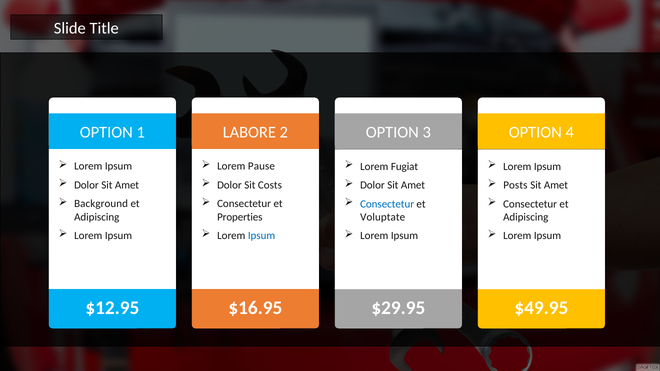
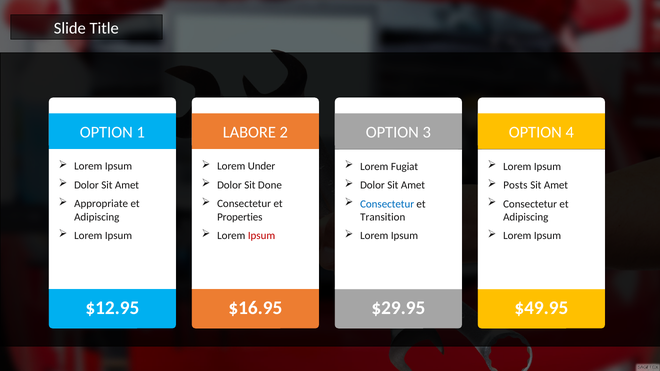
Pause: Pause -> Under
Costs: Costs -> Done
Background: Background -> Appropriate
Voluptate: Voluptate -> Transition
Ipsum at (262, 236) colour: blue -> red
